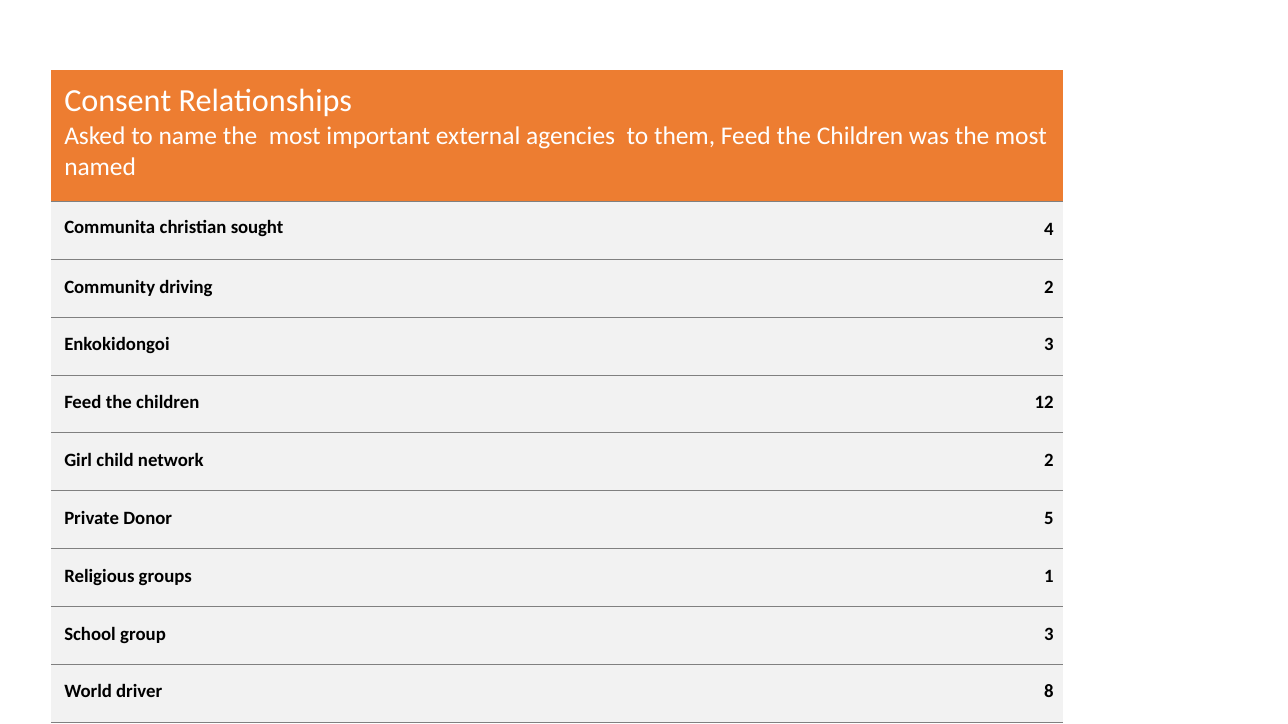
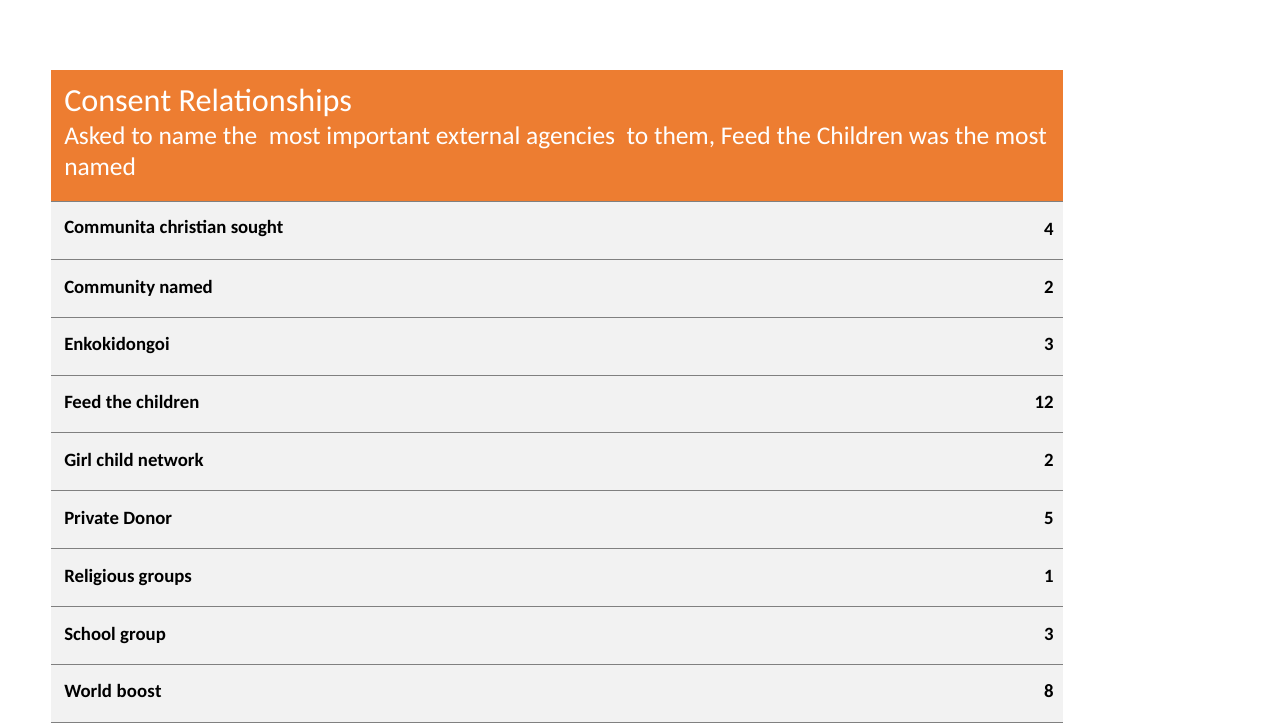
Community driving: driving -> named
driver: driver -> boost
